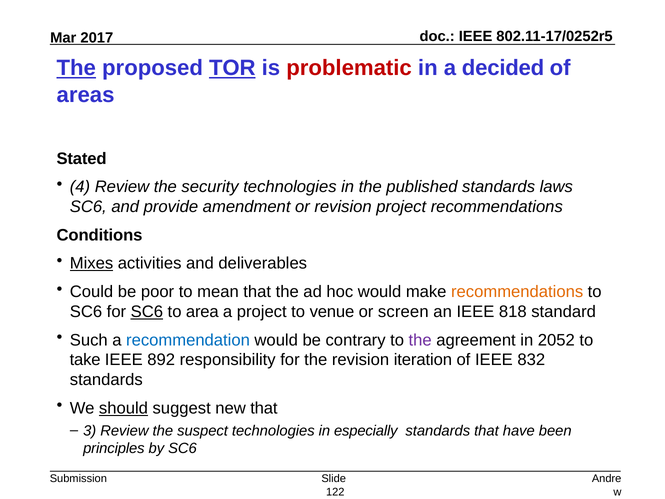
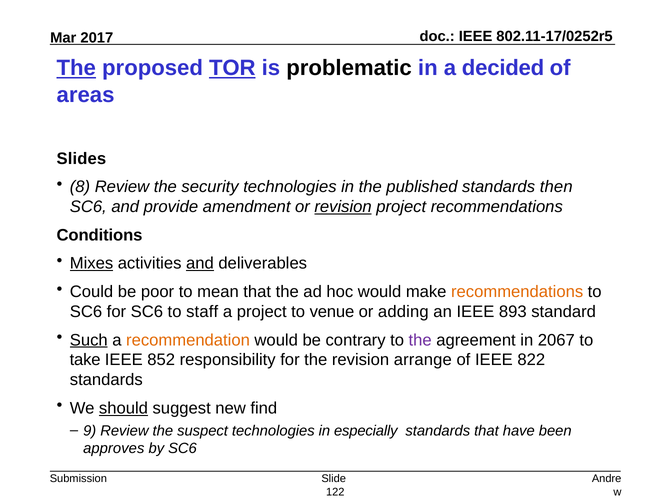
problematic colour: red -> black
Stated: Stated -> Slides
4: 4 -> 8
laws: laws -> then
revision at (343, 207) underline: none -> present
and at (200, 263) underline: none -> present
SC6 at (147, 312) underline: present -> none
area: area -> staff
screen: screen -> adding
818: 818 -> 893
Such underline: none -> present
recommendation colour: blue -> orange
2052: 2052 -> 2067
892: 892 -> 852
iteration: iteration -> arrange
832: 832 -> 822
new that: that -> find
3: 3 -> 9
principles: principles -> approves
